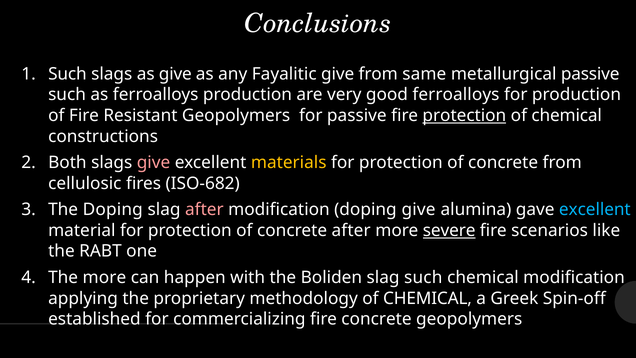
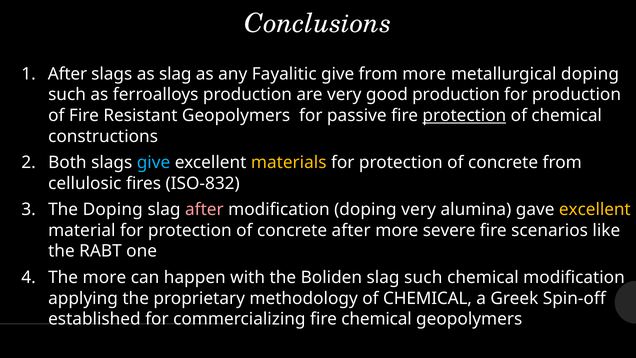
Such at (67, 74): Such -> After
as give: give -> slag
from same: same -> more
metallurgical passive: passive -> doping
good ferroalloys: ferroalloys -> production
give at (154, 163) colour: pink -> light blue
ISO-682: ISO-682 -> ISO-832
doping give: give -> very
excellent at (595, 210) colour: light blue -> yellow
severe underline: present -> none
fire concrete: concrete -> chemical
